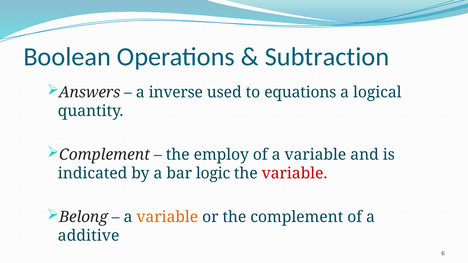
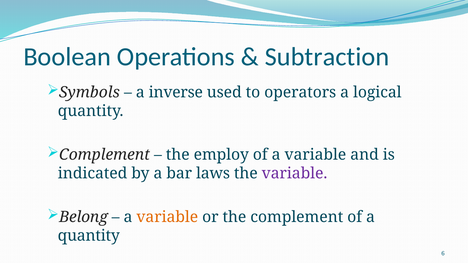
Answers: Answers -> Symbols
equations: equations -> operators
logic: logic -> laws
variable at (295, 174) colour: red -> purple
additive at (89, 236): additive -> quantity
